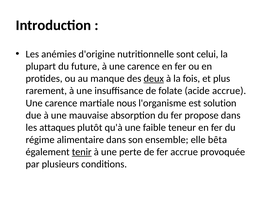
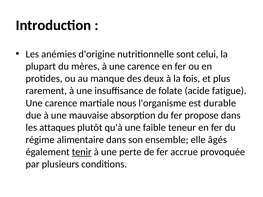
future: future -> mères
deux underline: present -> none
acide accrue: accrue -> fatigue
solution: solution -> durable
bêta: bêta -> âgés
